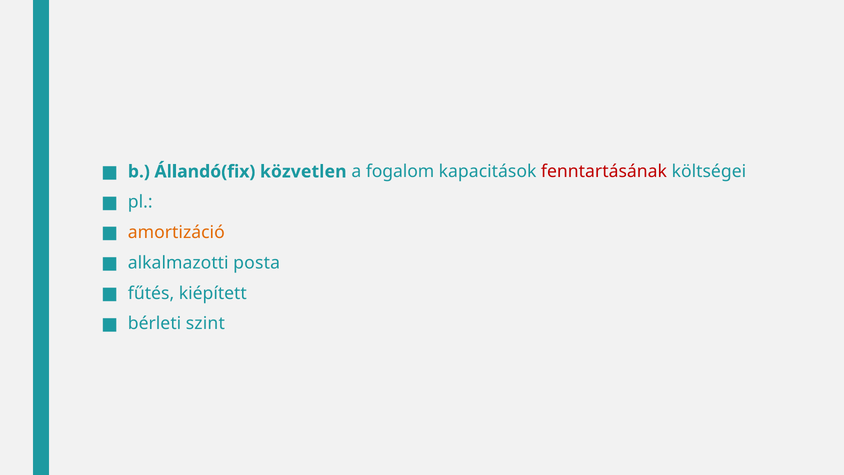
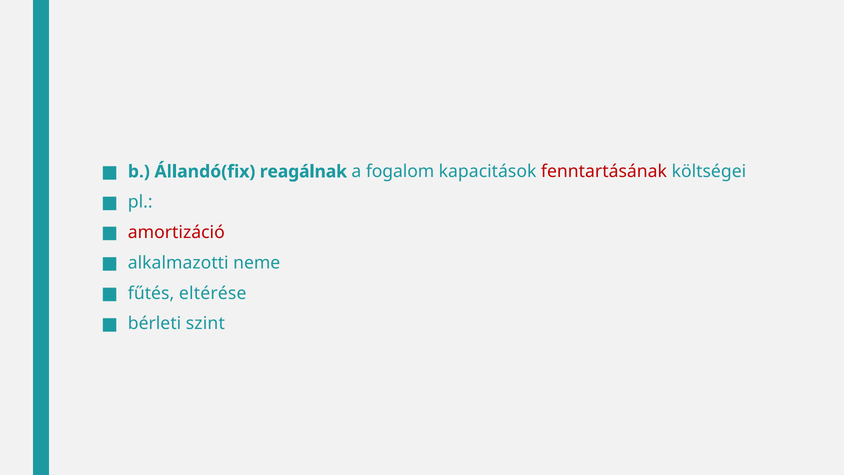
közvetlen: közvetlen -> reagálnak
amortizáció colour: orange -> red
posta: posta -> neme
kiépített: kiépített -> eltérése
